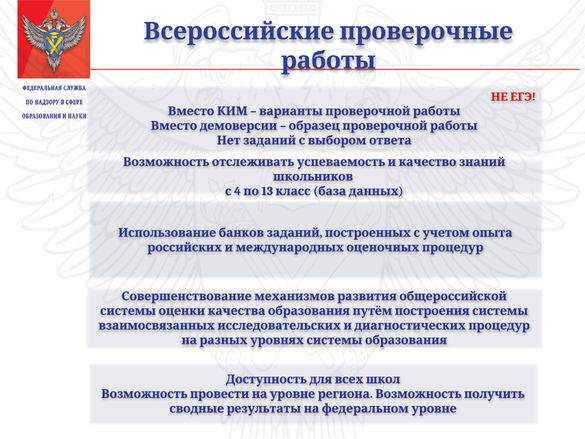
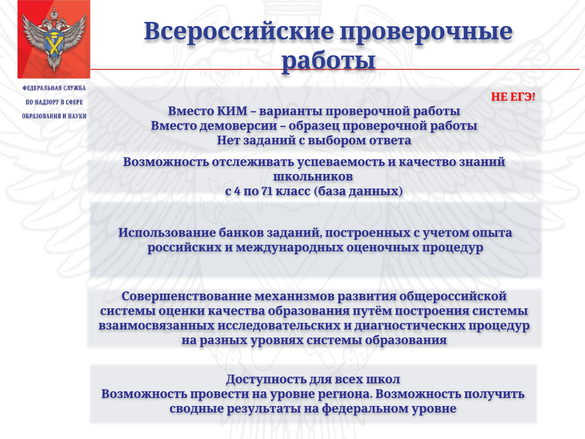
13: 13 -> 71
